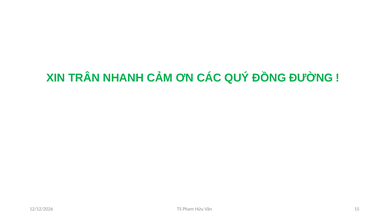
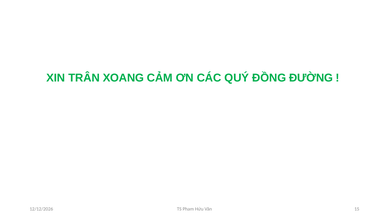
NHANH: NHANH -> XOANG
